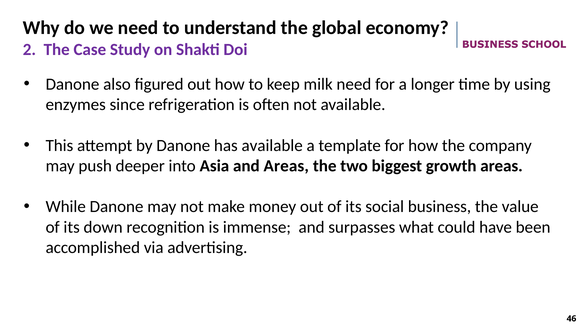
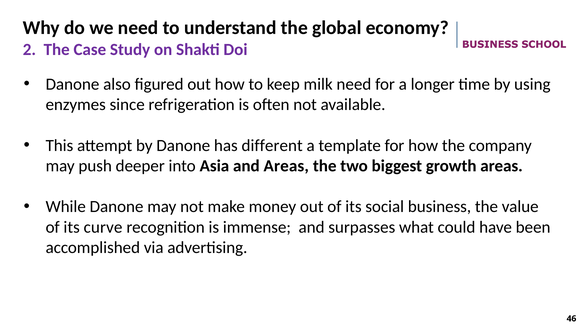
has available: available -> different
down: down -> curve
